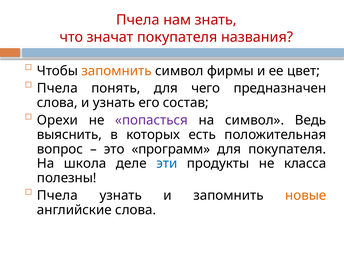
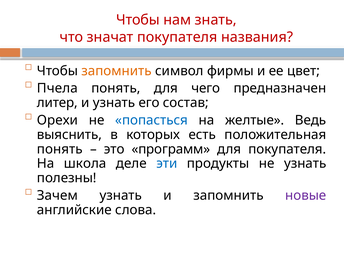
Пчела at (138, 20): Пчела -> Чтобы
слова at (57, 103): слова -> литер
попасться colour: purple -> blue
на символ: символ -> желтые
вопрос at (60, 149): вопрос -> понять
не класса: класса -> узнать
Пчела at (57, 195): Пчела -> Зачем
новые colour: orange -> purple
